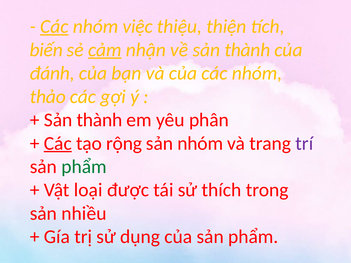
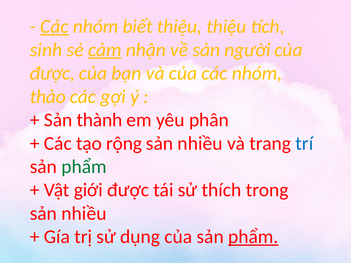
việc: việc -> biết
thiệu thiện: thiện -> thiệu
biến: biến -> sinh
về sản thành: thành -> người
đánh at (52, 73): đánh -> được
Các at (58, 143) underline: present -> none
nhóm at (200, 143): nhóm -> nhiều
trí colour: purple -> blue
loại: loại -> giới
phẩm at (253, 237) underline: none -> present
